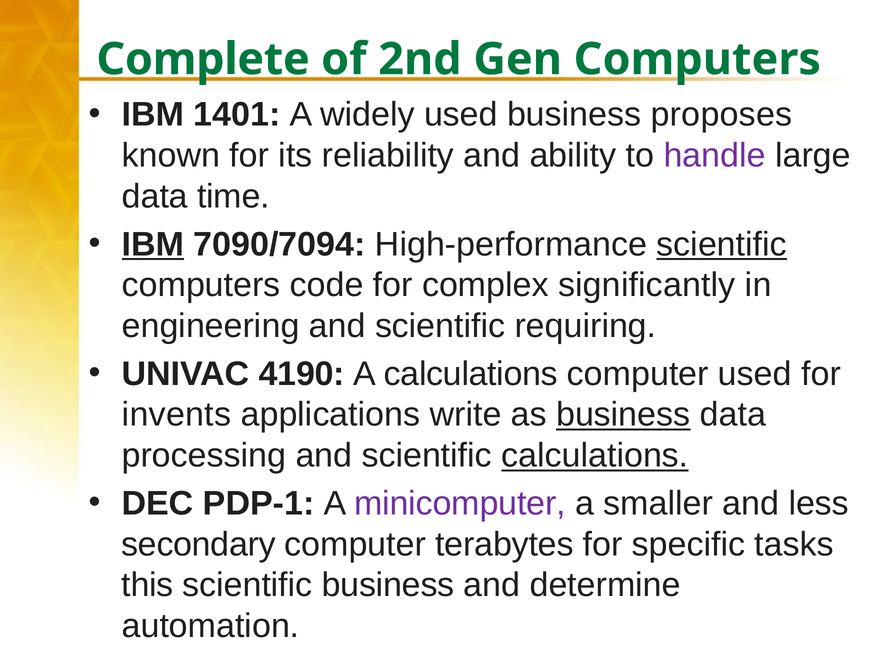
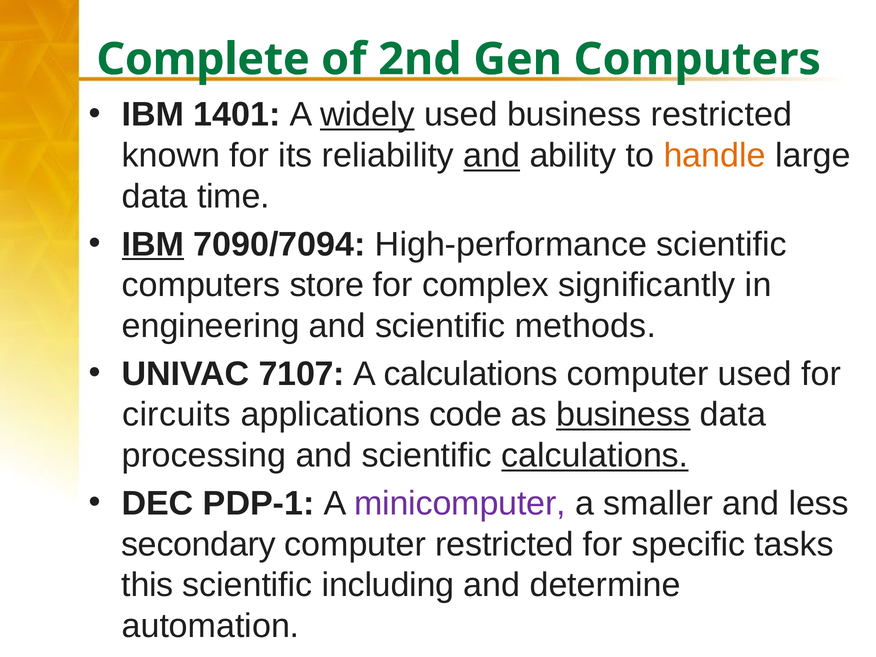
widely underline: none -> present
business proposes: proposes -> restricted
and at (492, 156) underline: none -> present
handle colour: purple -> orange
scientific at (722, 244) underline: present -> none
code: code -> store
requiring: requiring -> methods
4190: 4190 -> 7107
invents: invents -> circuits
write: write -> code
computer terabytes: terabytes -> restricted
scientific business: business -> including
